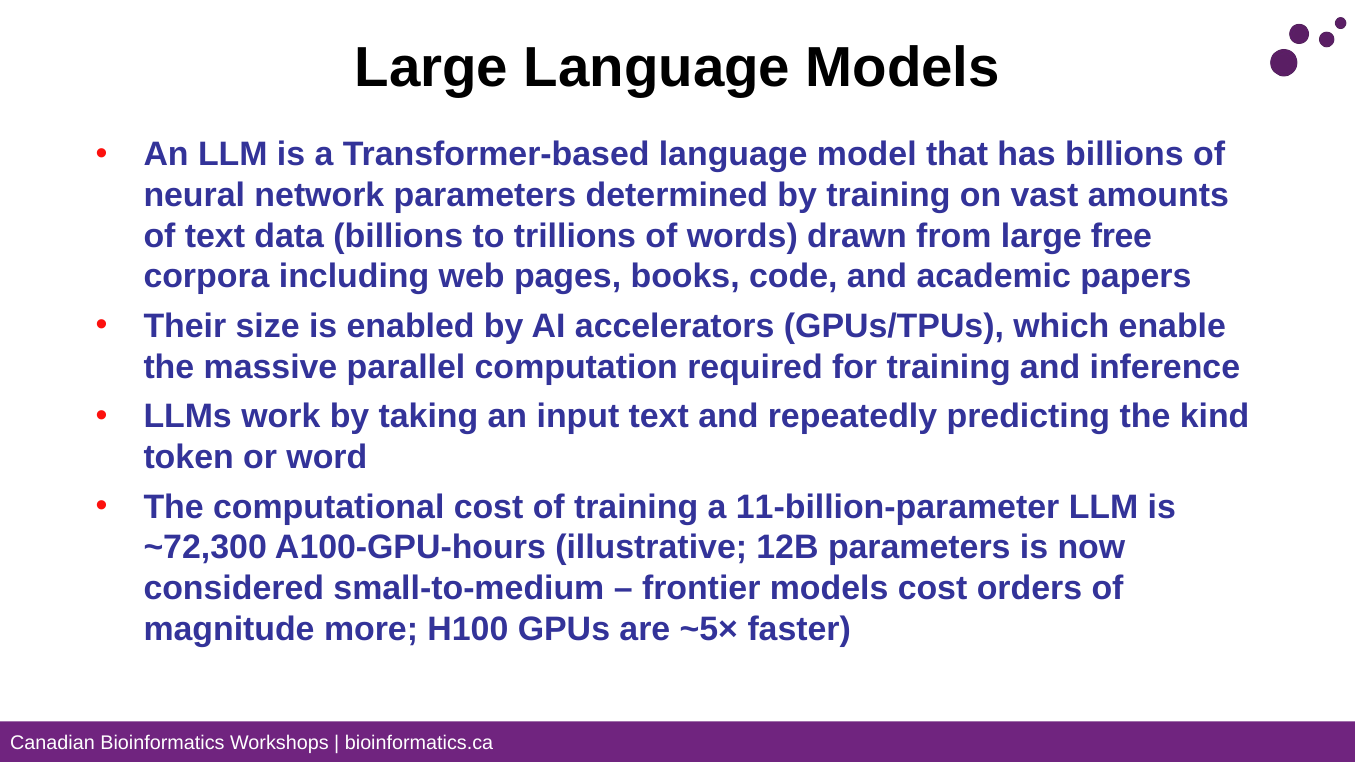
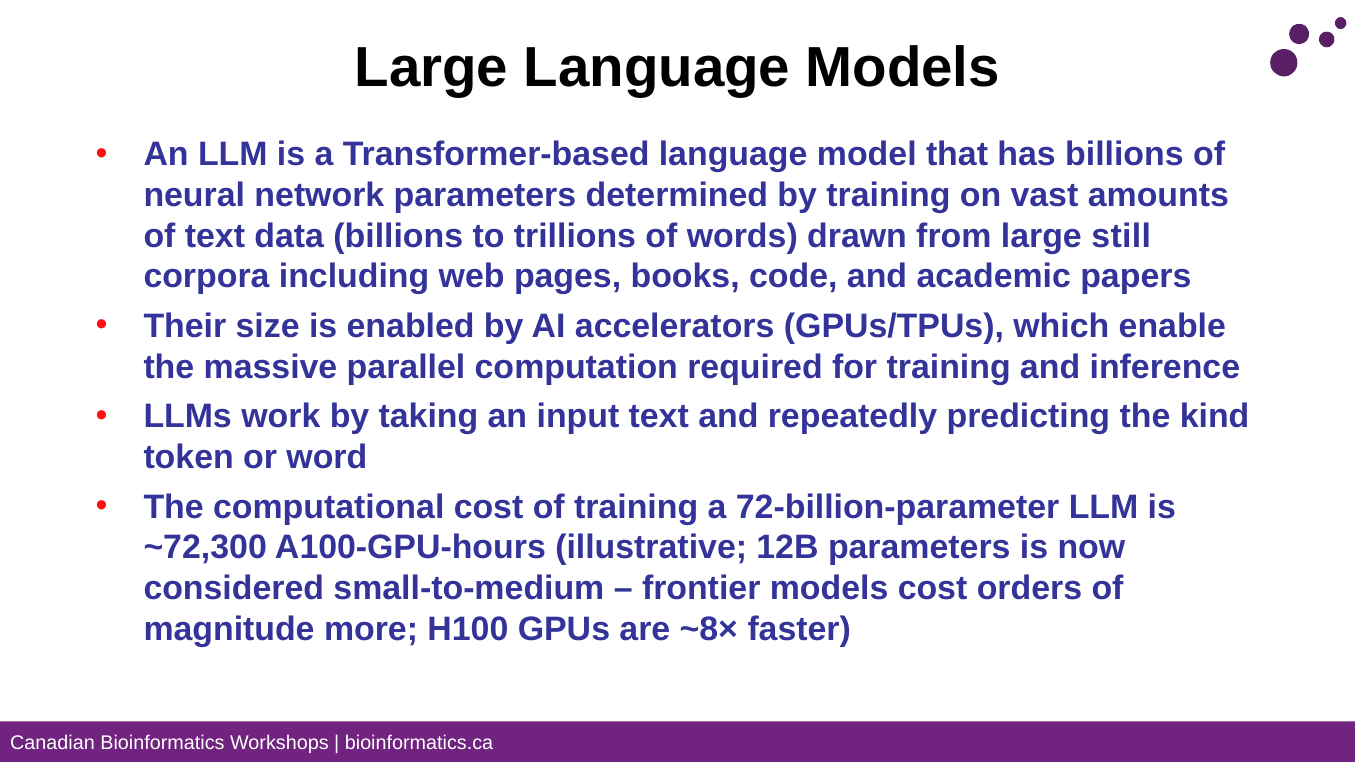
free: free -> still
11-billion-parameter: 11-billion-parameter -> 72-billion-parameter
~5×: ~5× -> ~8×
